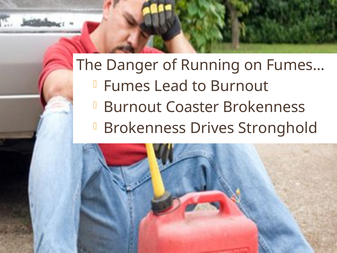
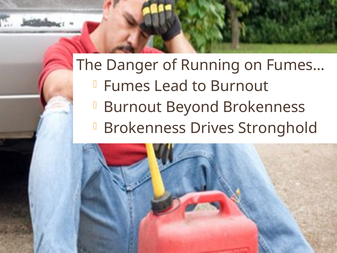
Coaster: Coaster -> Beyond
